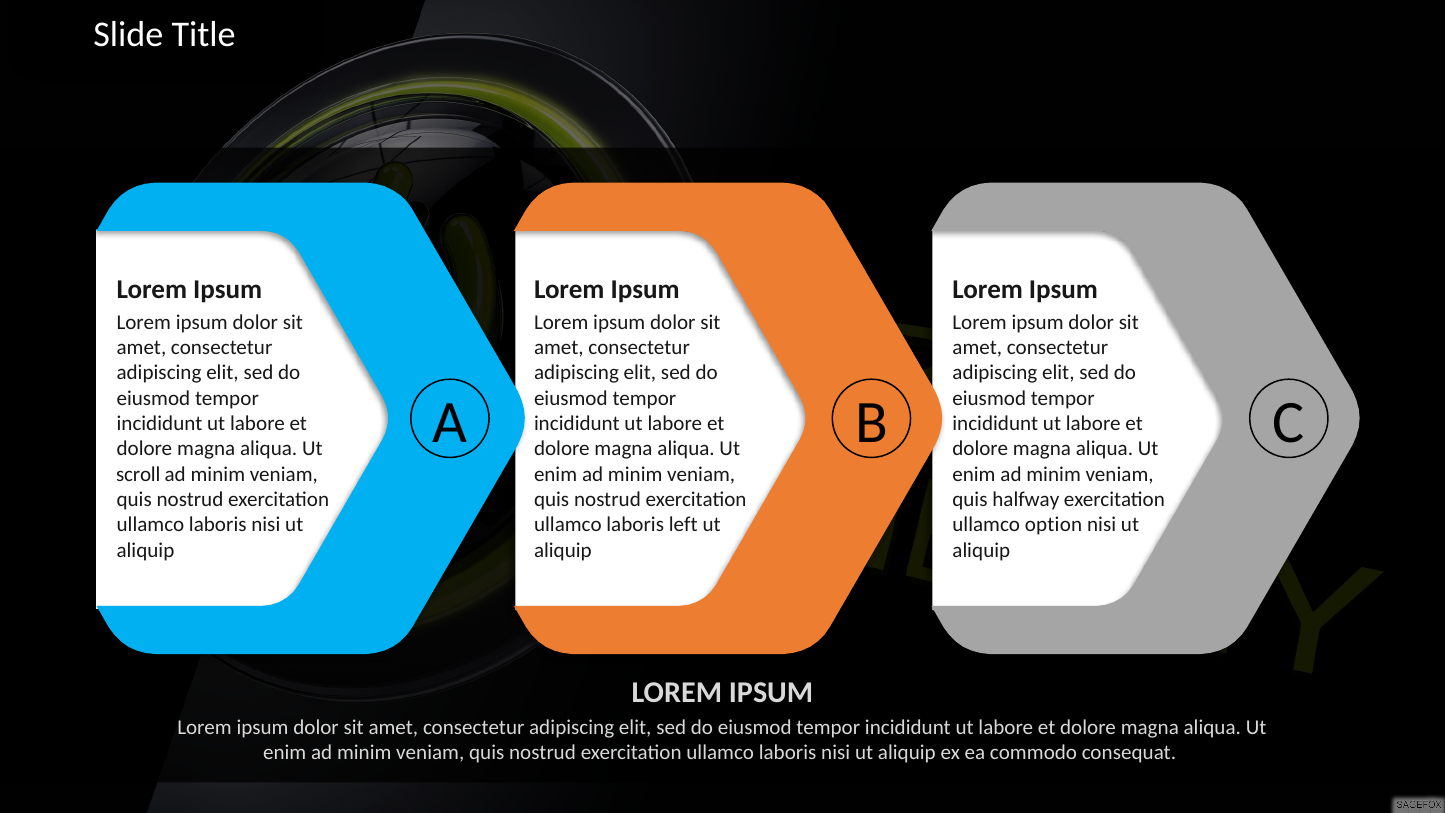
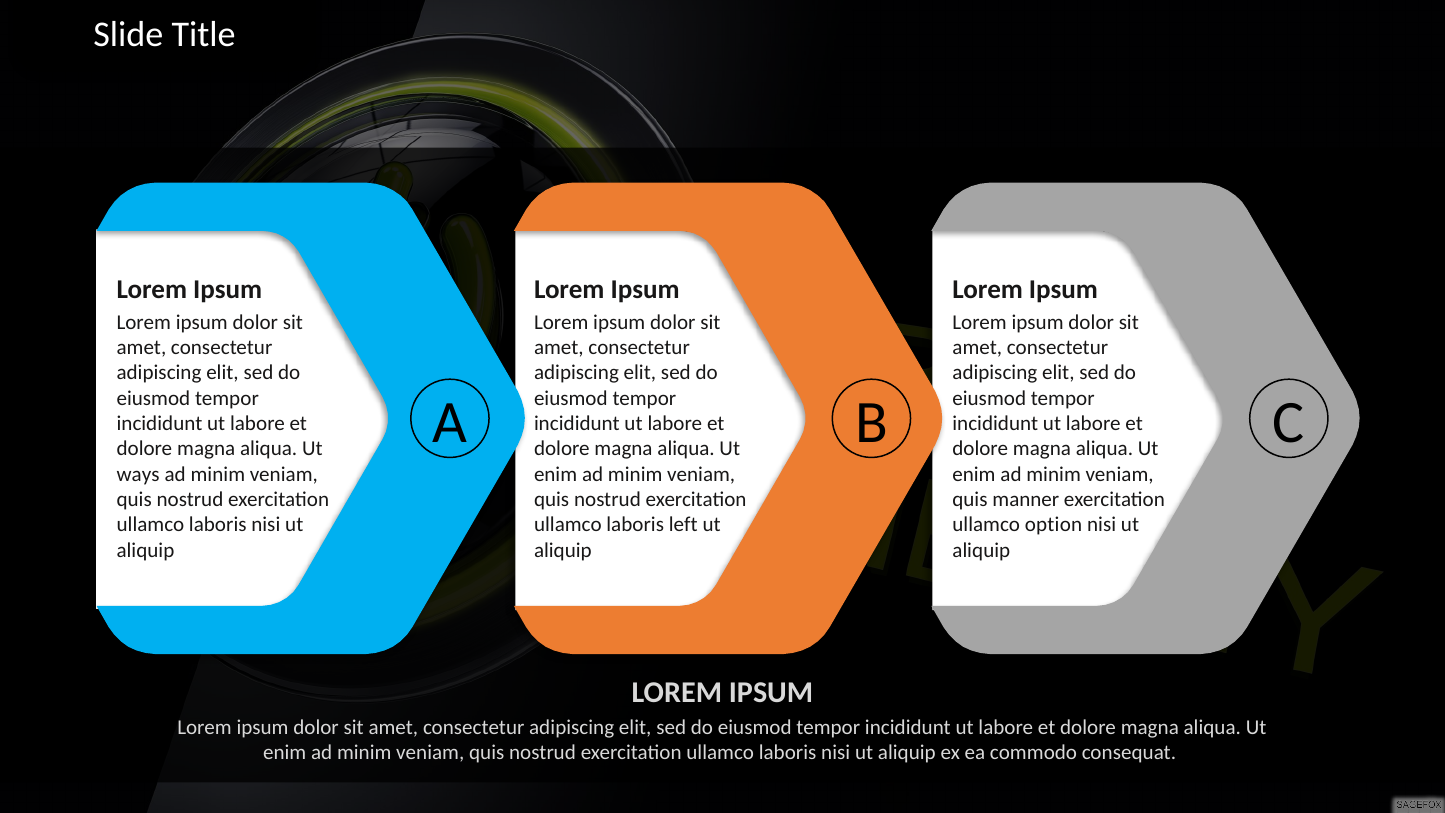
scroll: scroll -> ways
halfway: halfway -> manner
